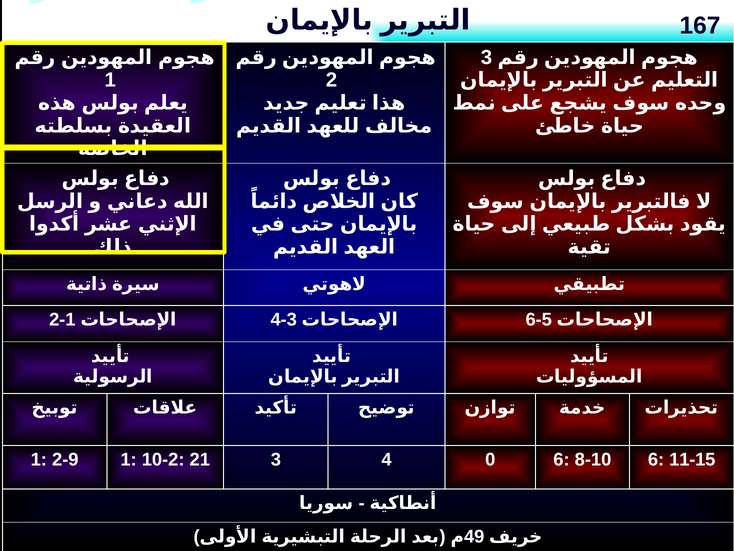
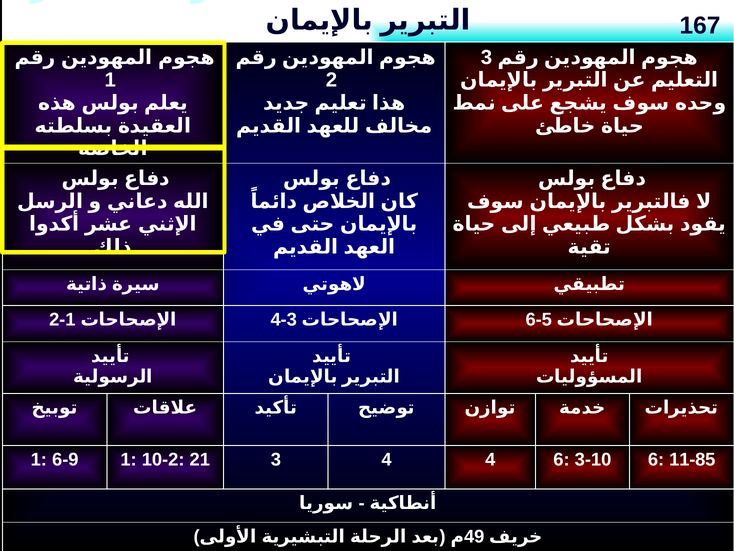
2-9: 2-9 -> 6-9
4 0: 0 -> 4
8-10: 8-10 -> 3-10
11-15: 11-15 -> 11-85
